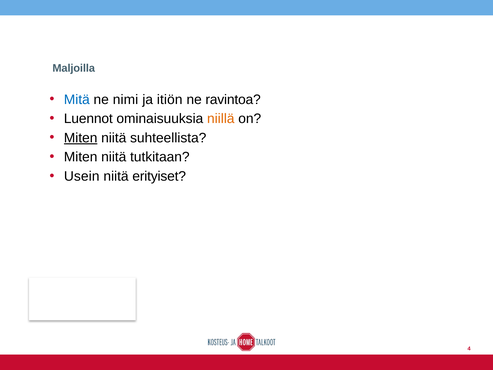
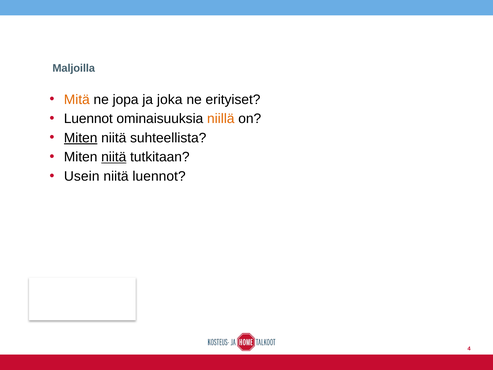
Mitä colour: blue -> orange
nimi: nimi -> jopa
itiön: itiön -> joka
ravintoa: ravintoa -> erityiset
niitä at (114, 157) underline: none -> present
niitä erityiset: erityiset -> luennot
